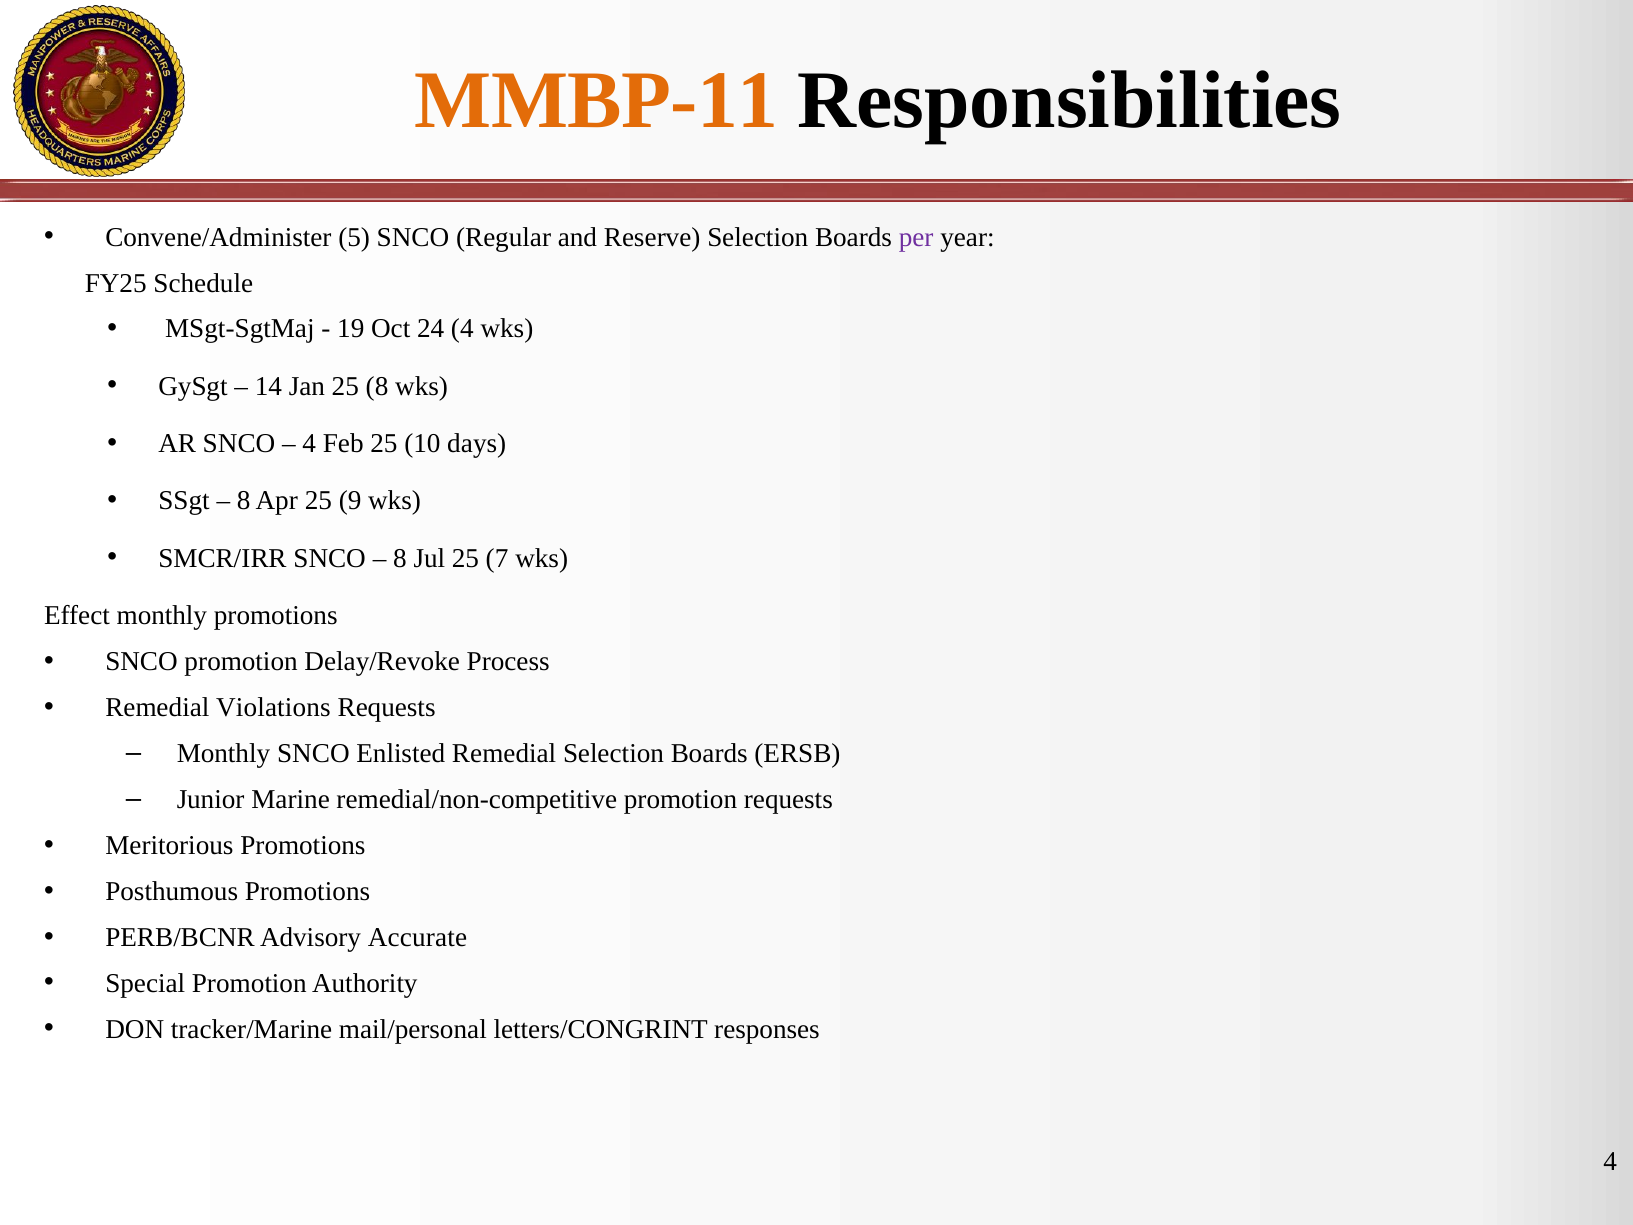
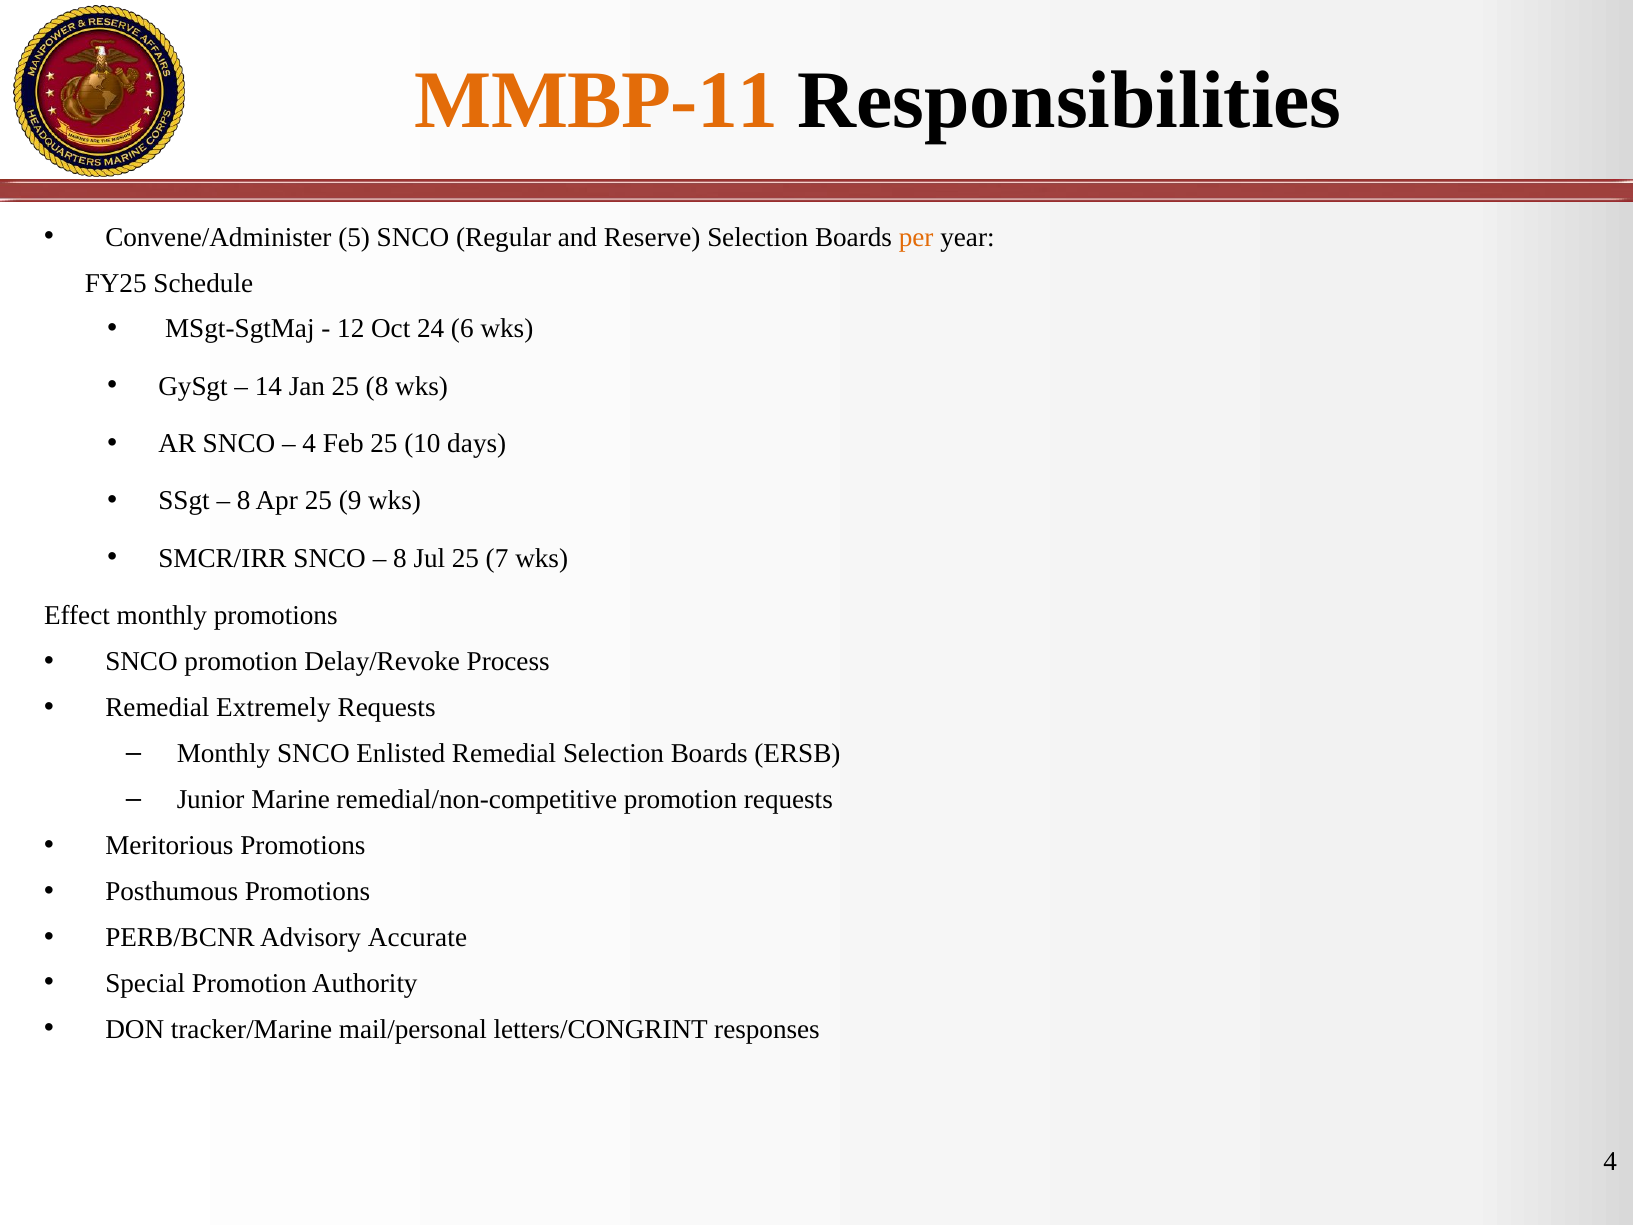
per colour: purple -> orange
19: 19 -> 12
24 4: 4 -> 6
Violations: Violations -> Extremely
